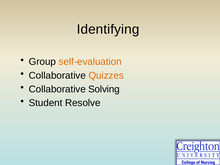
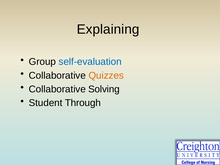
Identifying: Identifying -> Explaining
self-evaluation colour: orange -> blue
Resolve: Resolve -> Through
